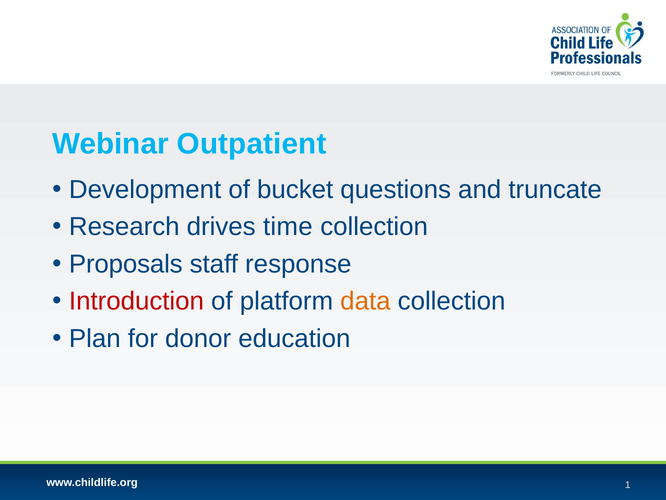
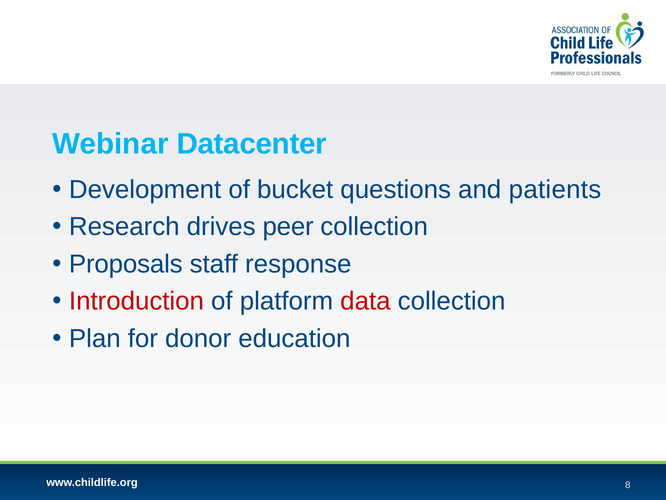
Outpatient: Outpatient -> Datacenter
truncate: truncate -> patients
time: time -> peer
data colour: orange -> red
1: 1 -> 8
